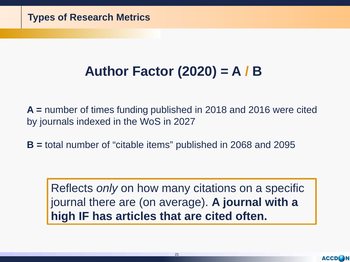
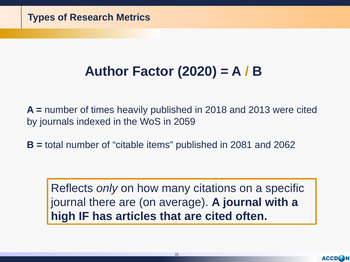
funding: funding -> heavily
2016: 2016 -> 2013
2027: 2027 -> 2059
2068: 2068 -> 2081
2095: 2095 -> 2062
